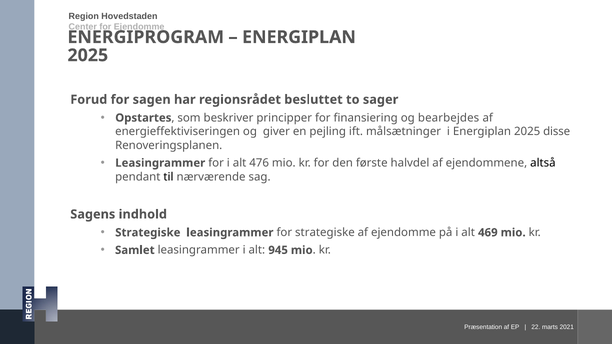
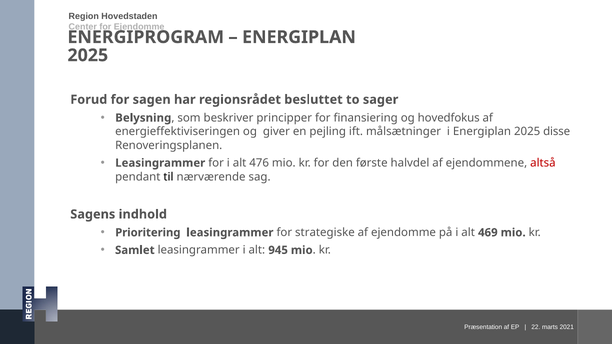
Opstartes: Opstartes -> Belysning
bearbejdes: bearbejdes -> hovedfokus
altså colour: black -> red
Strategiske at (148, 233): Strategiske -> Prioritering
